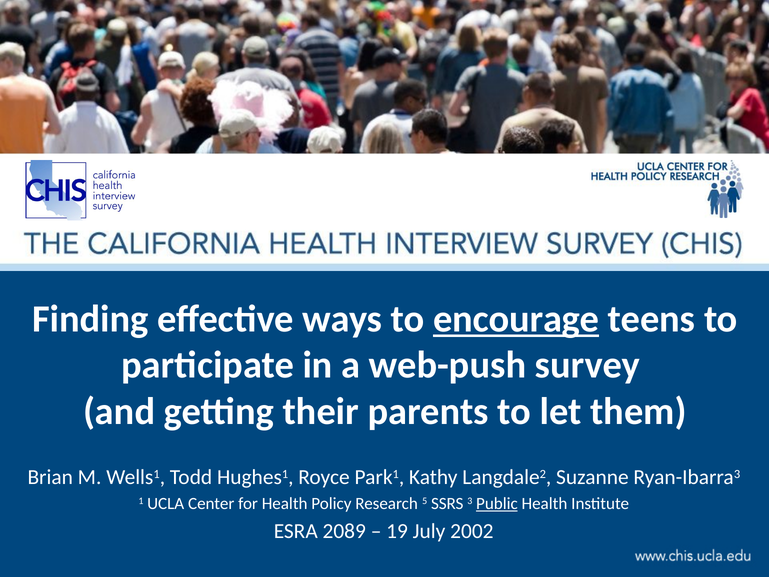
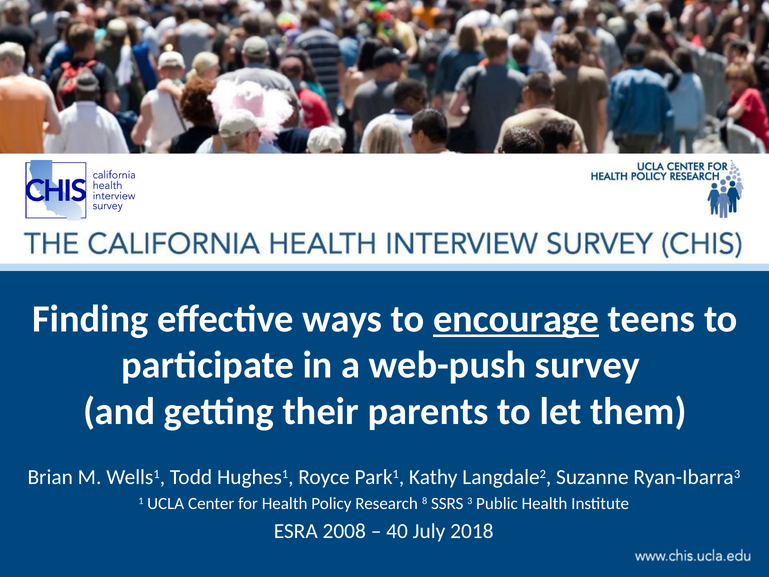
5: 5 -> 8
Public underline: present -> none
2089: 2089 -> 2008
19: 19 -> 40
2002: 2002 -> 2018
